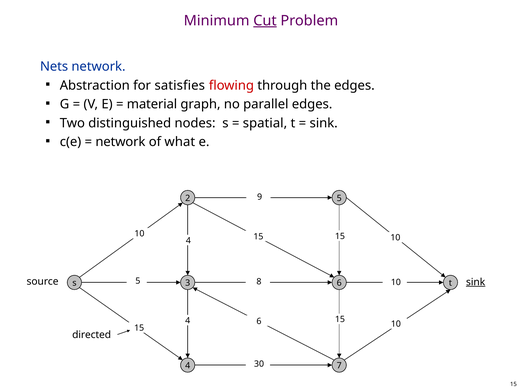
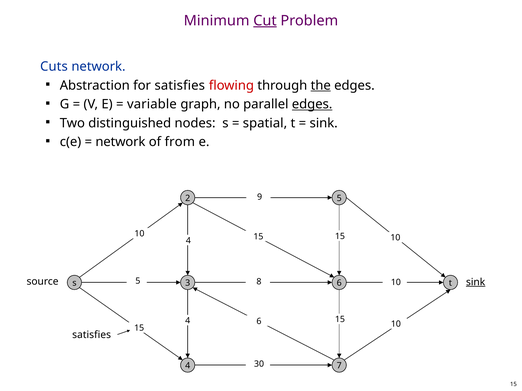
Nets: Nets -> Cuts
the underline: none -> present
material: material -> variable
edges at (312, 104) underline: none -> present
what: what -> from
directed at (92, 335): directed -> satisfies
